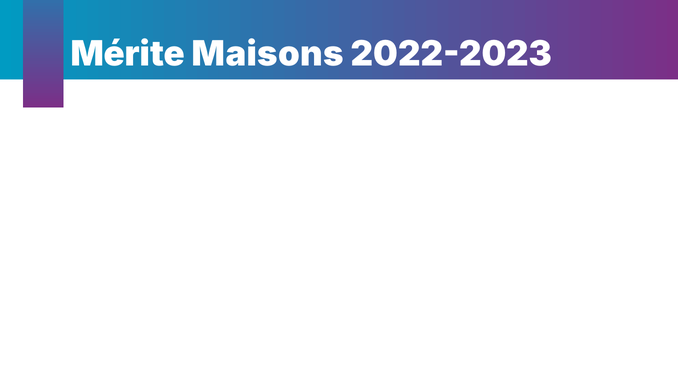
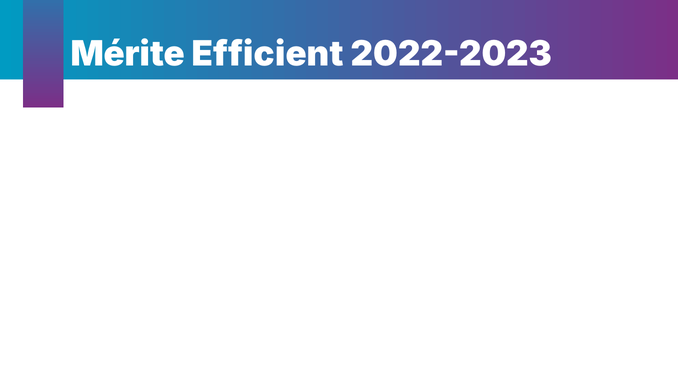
Maisons: Maisons -> Efficient
